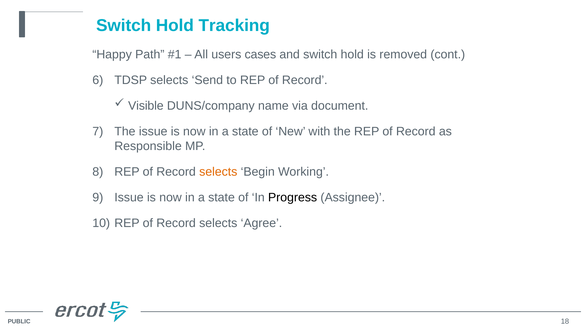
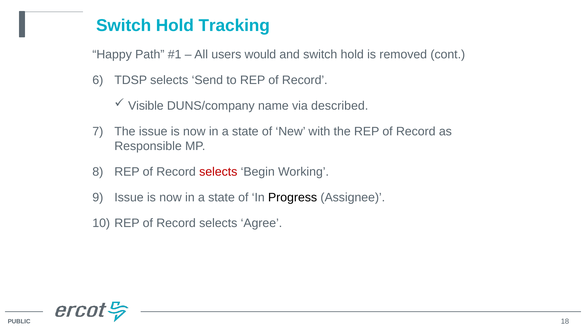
cases: cases -> would
document: document -> described
selects at (218, 172) colour: orange -> red
